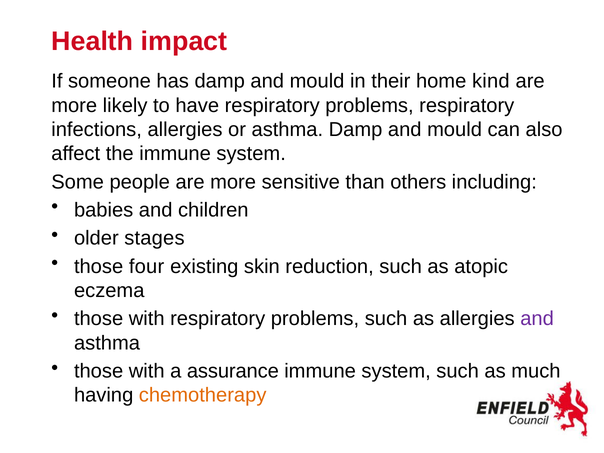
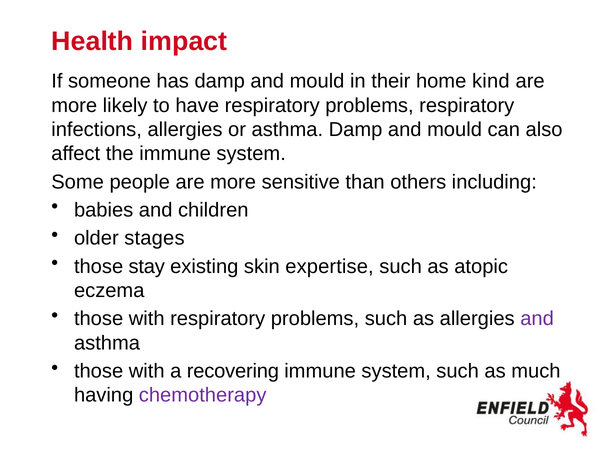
four: four -> stay
reduction: reduction -> expertise
assurance: assurance -> recovering
chemotherapy colour: orange -> purple
